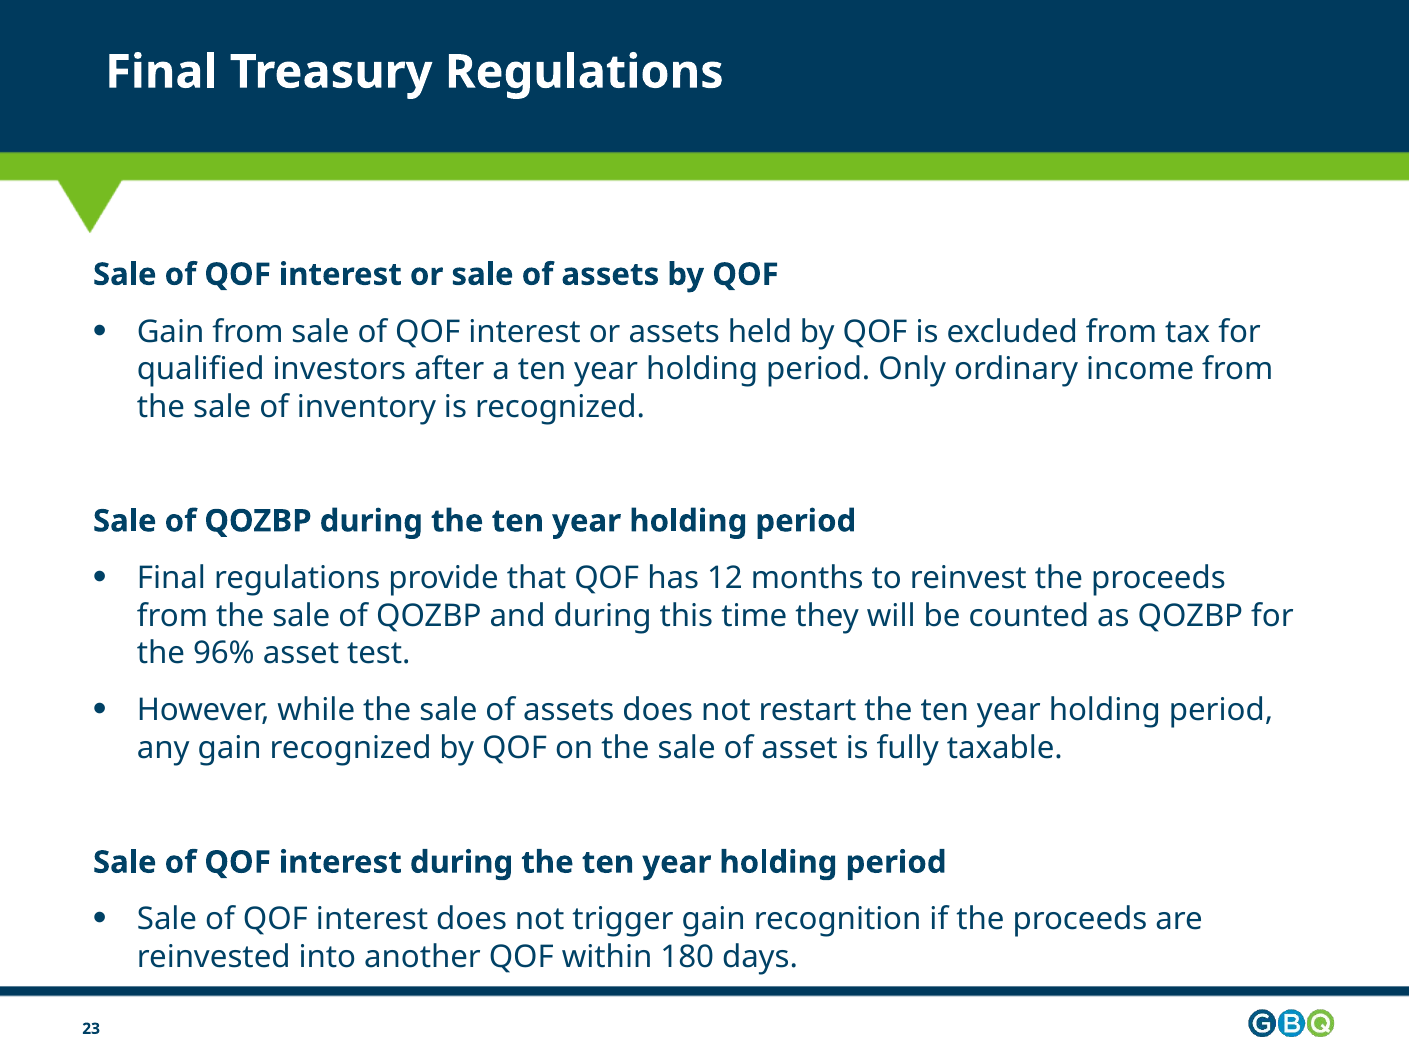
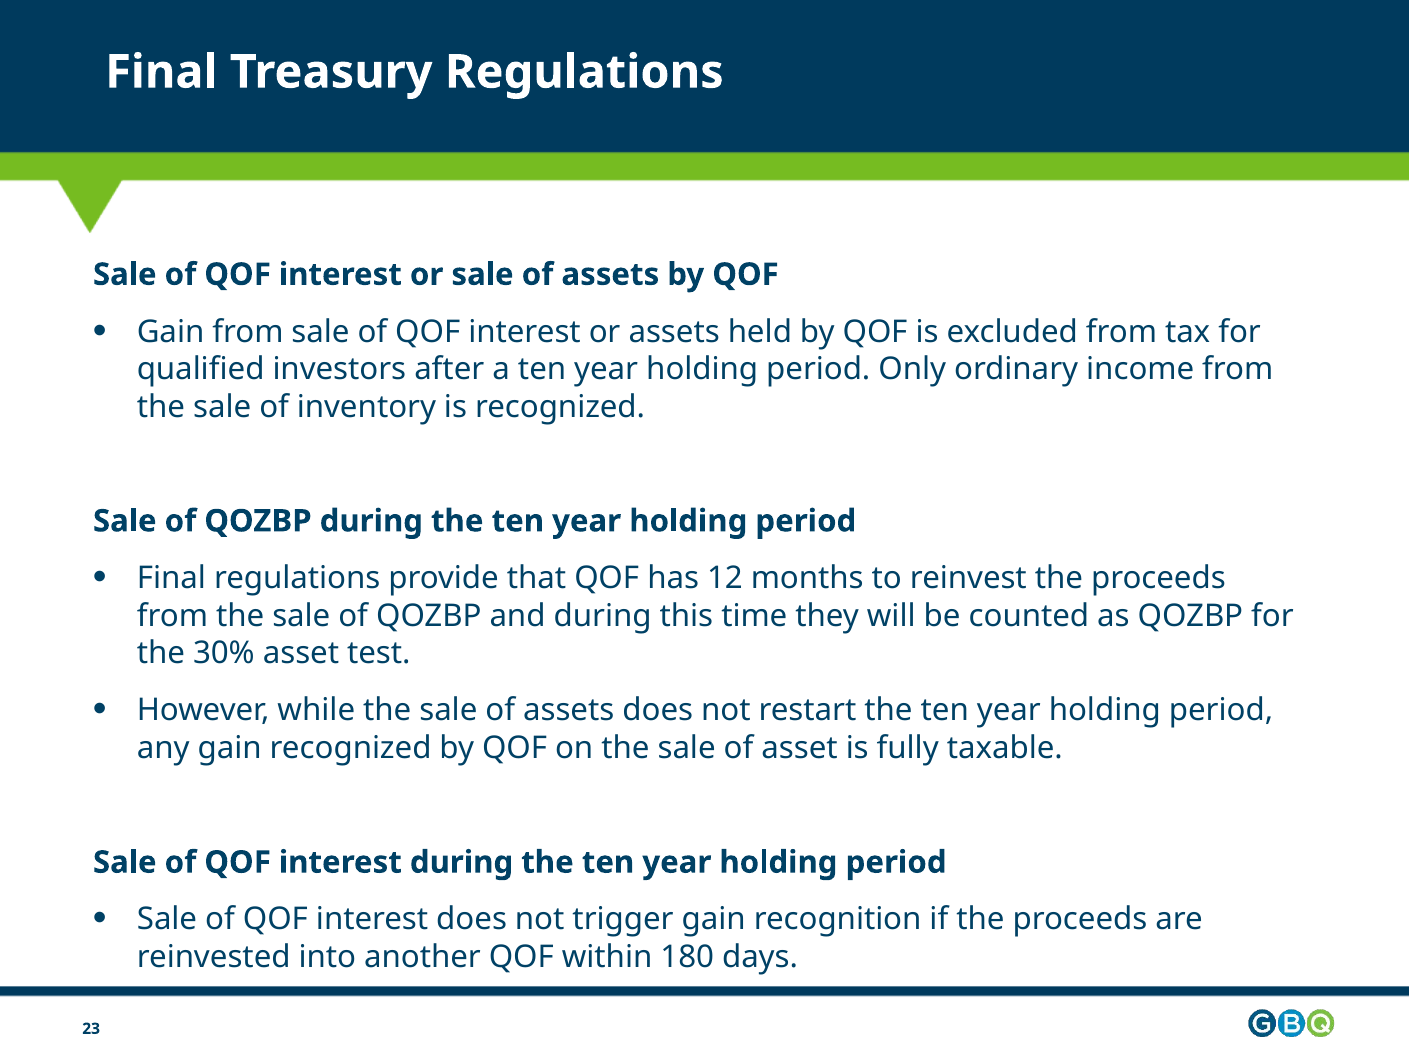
96%: 96% -> 30%
